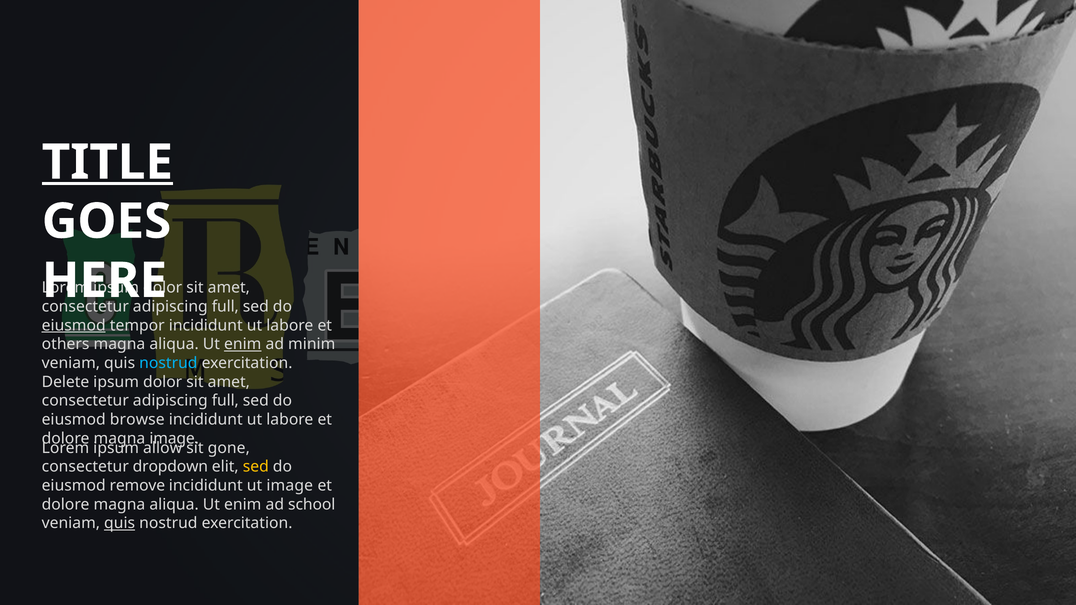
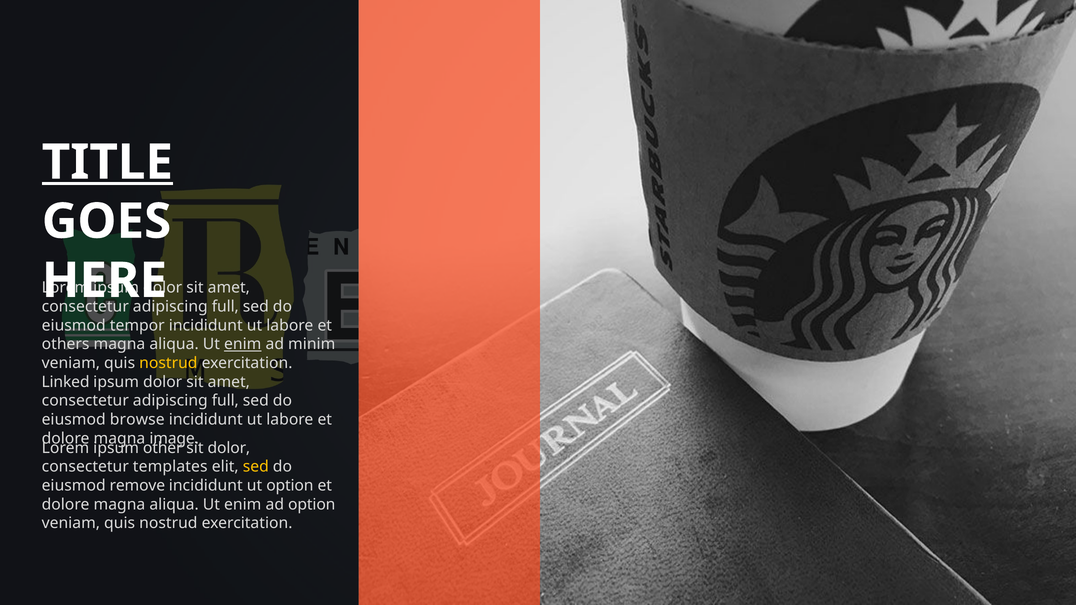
eiusmod at (74, 325) underline: present -> none
nostrud at (168, 363) colour: light blue -> yellow
Delete: Delete -> Linked
allow: allow -> other
sit gone: gone -> dolor
dropdown: dropdown -> templates
ut image: image -> option
ad school: school -> option
quis at (120, 523) underline: present -> none
